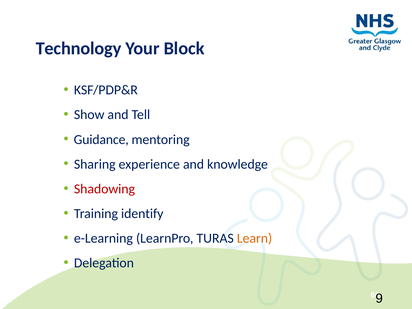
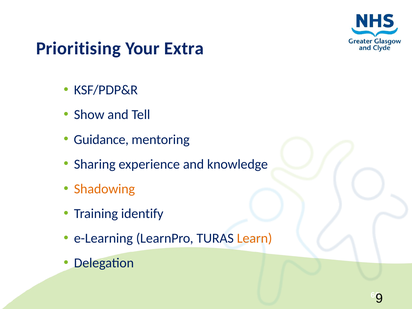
Technology: Technology -> Prioritising
Block: Block -> Extra
Shadowing colour: red -> orange
